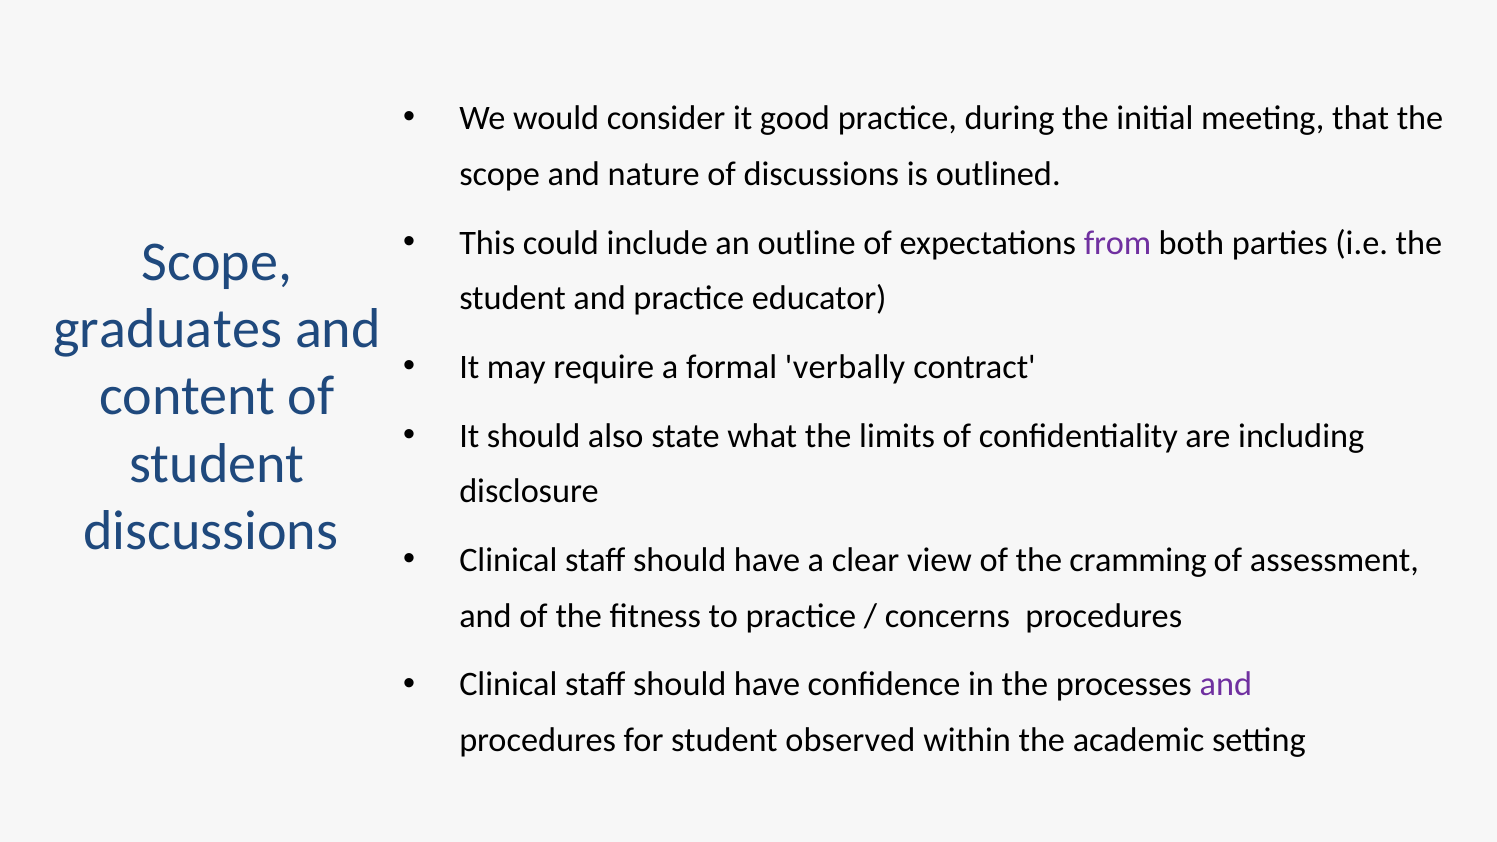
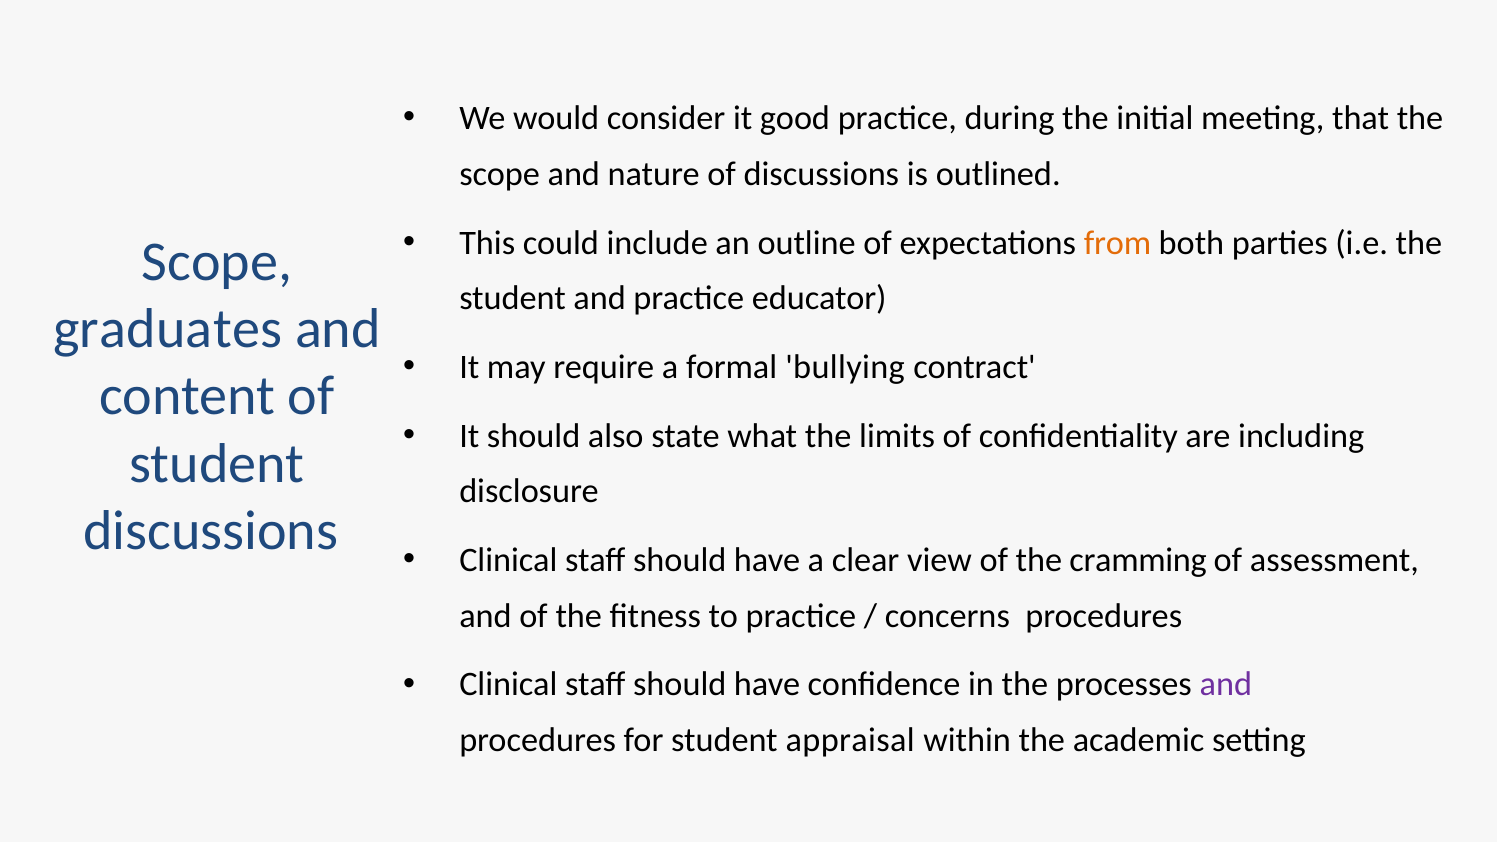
from colour: purple -> orange
verbally: verbally -> bullying
observed: observed -> appraisal
